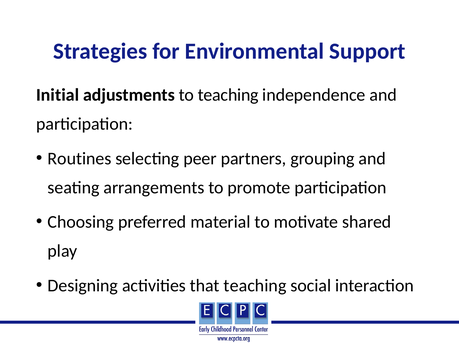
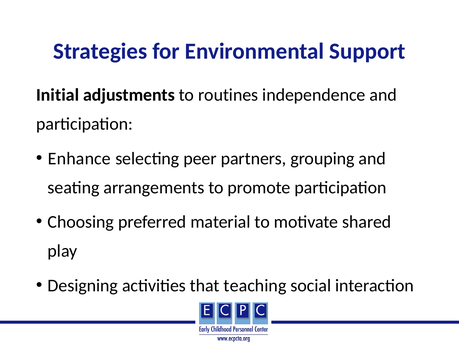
to teaching: teaching -> routines
Routines: Routines -> Enhance
